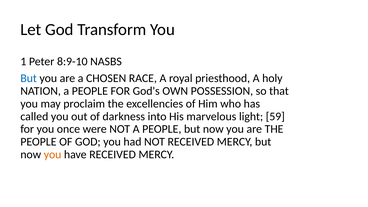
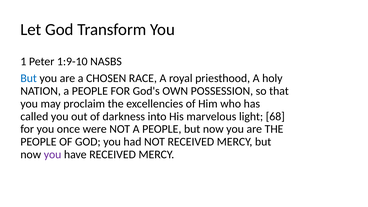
8:9-10: 8:9-10 -> 1:9-10
59: 59 -> 68
you at (53, 155) colour: orange -> purple
